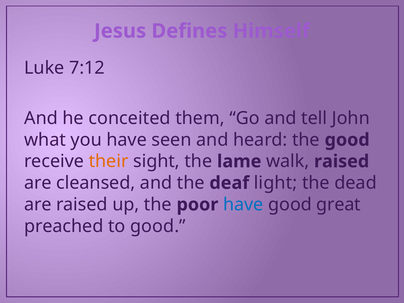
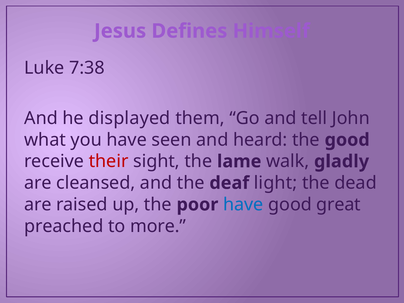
7:12: 7:12 -> 7:38
conceited: conceited -> displayed
their colour: orange -> red
walk raised: raised -> gladly
to good: good -> more
